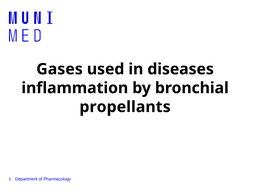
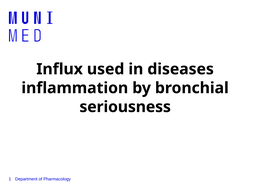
Gases: Gases -> Influx
propellants: propellants -> seriousness
